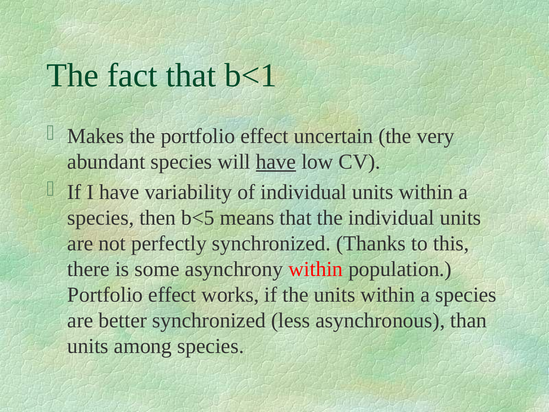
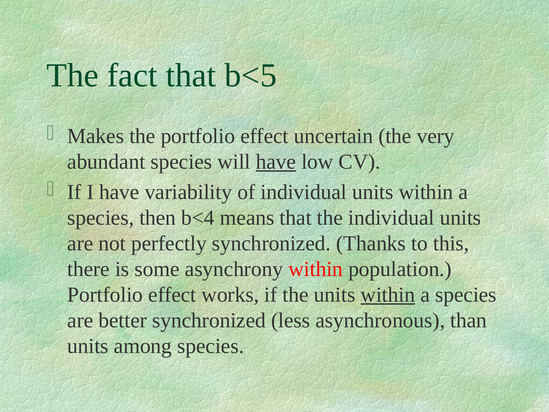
b<1: b<1 -> b<5
b<5: b<5 -> b<4
within at (388, 295) underline: none -> present
